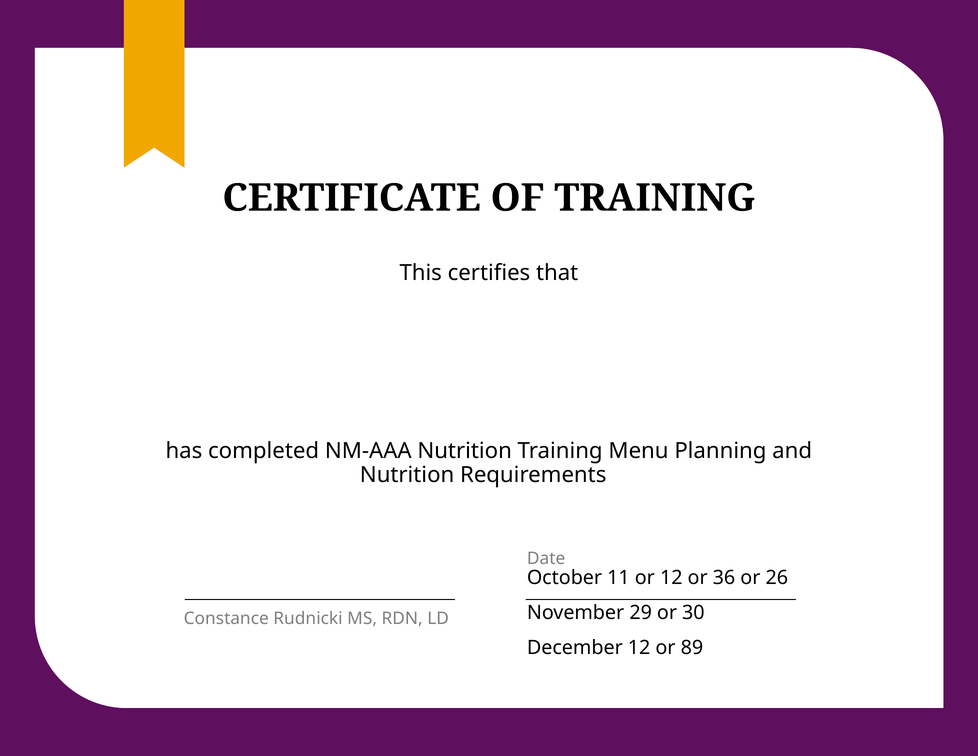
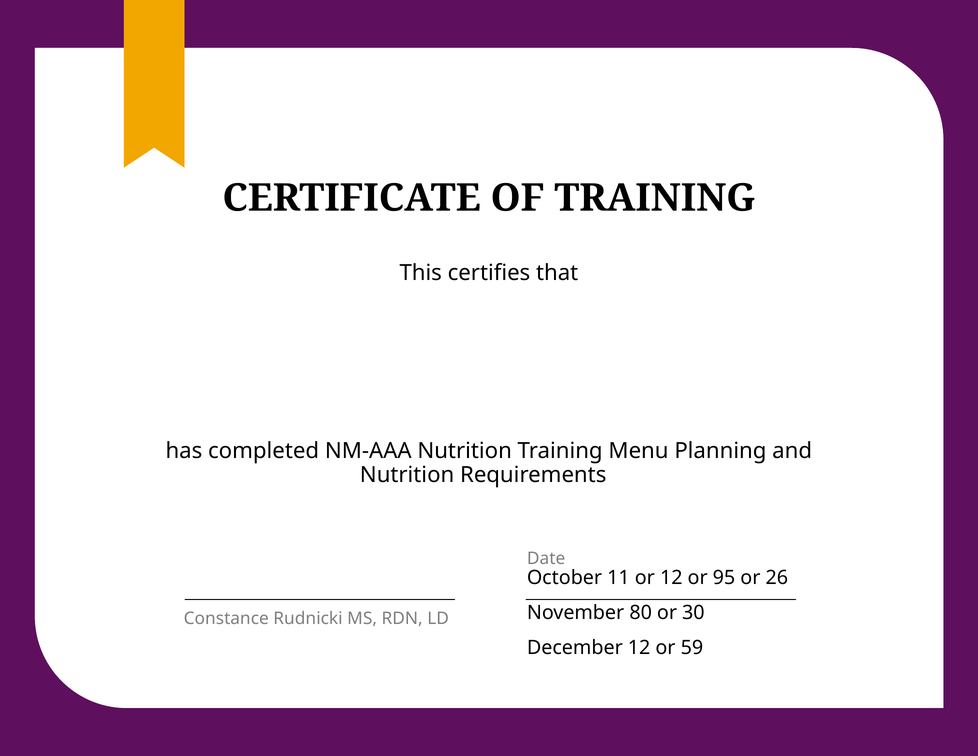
36: 36 -> 95
29: 29 -> 80
89: 89 -> 59
